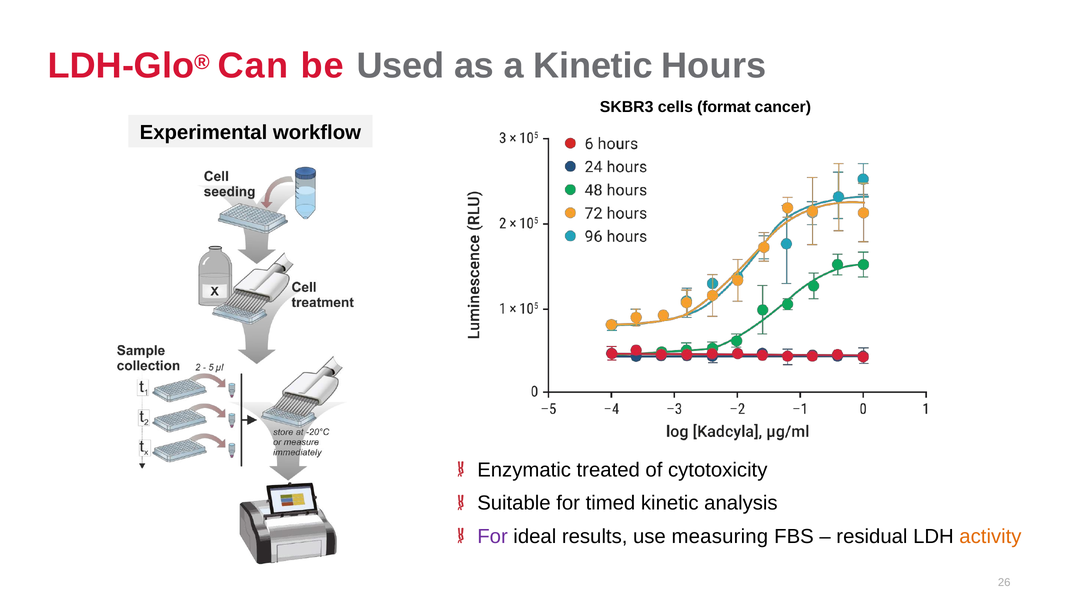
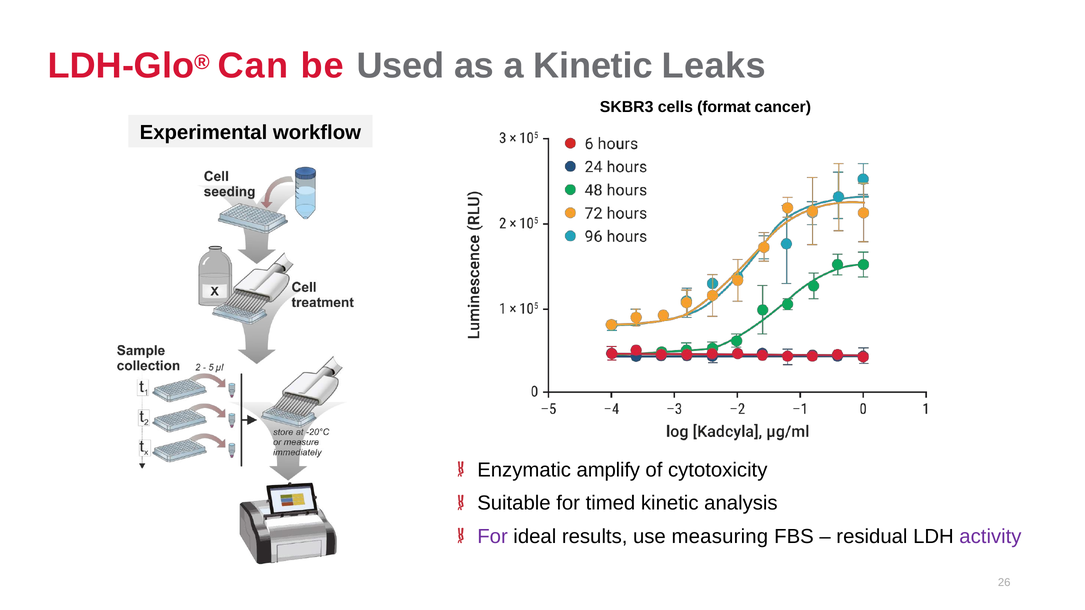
Hours: Hours -> Leaks
treated: treated -> amplify
activity colour: orange -> purple
